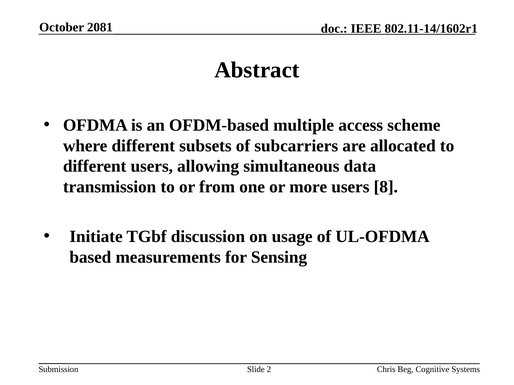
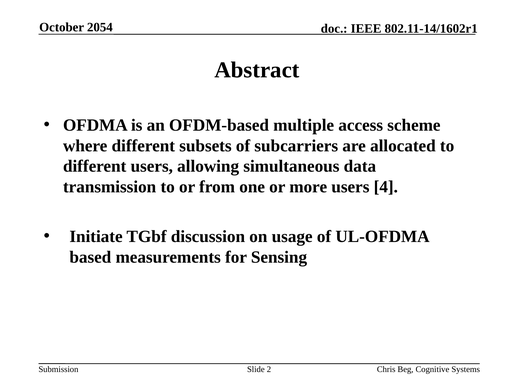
2081: 2081 -> 2054
8: 8 -> 4
